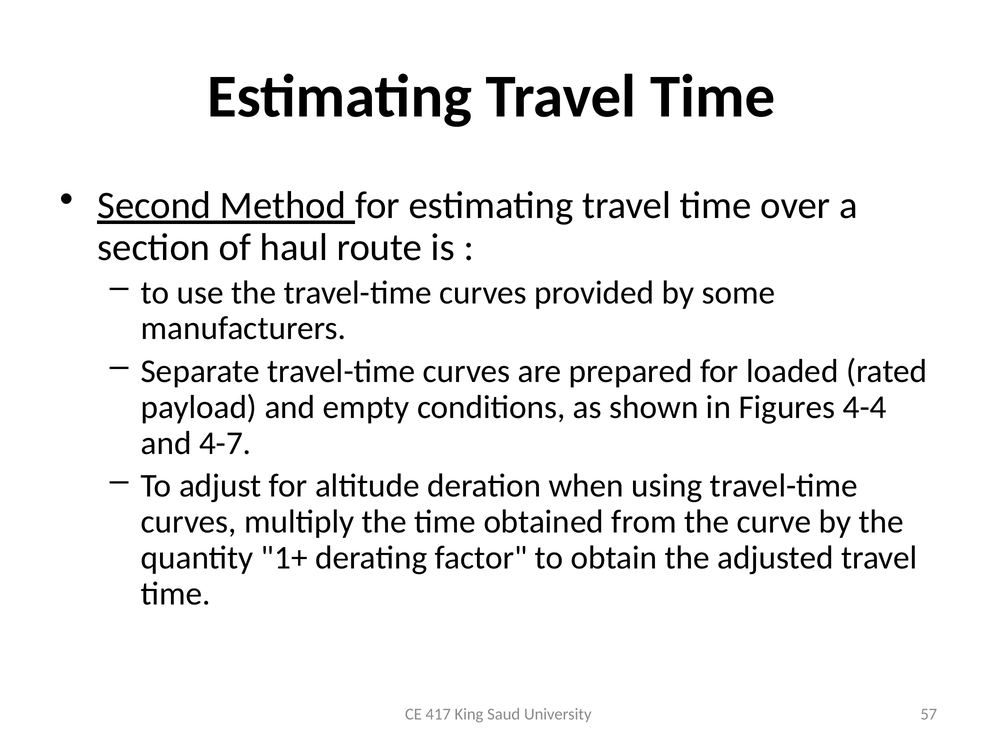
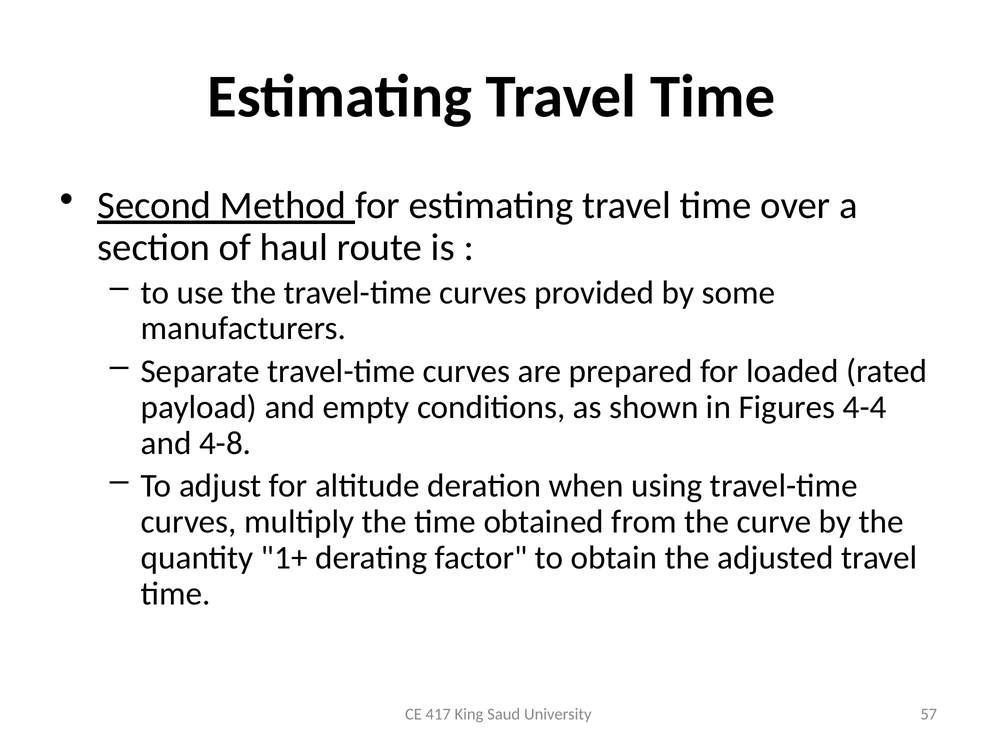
4-7: 4-7 -> 4-8
